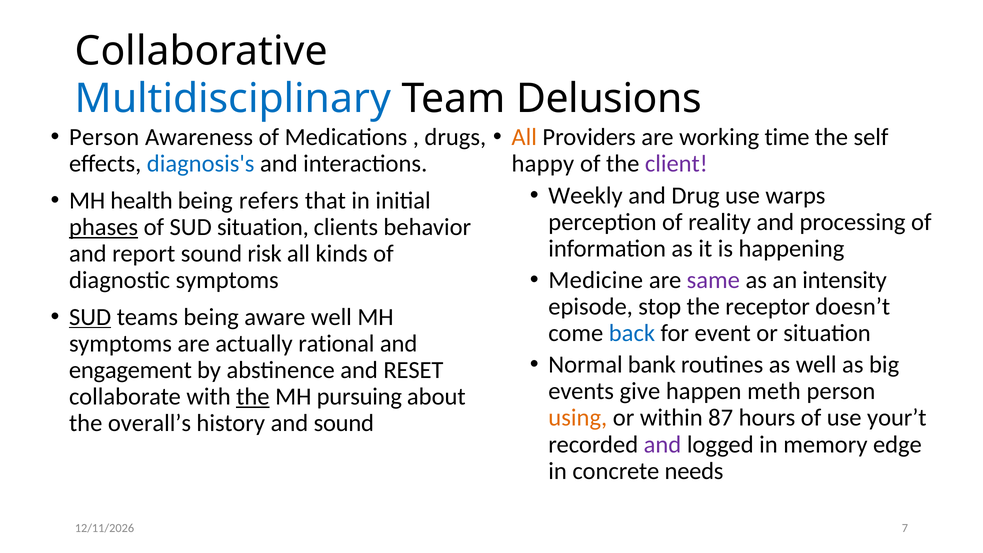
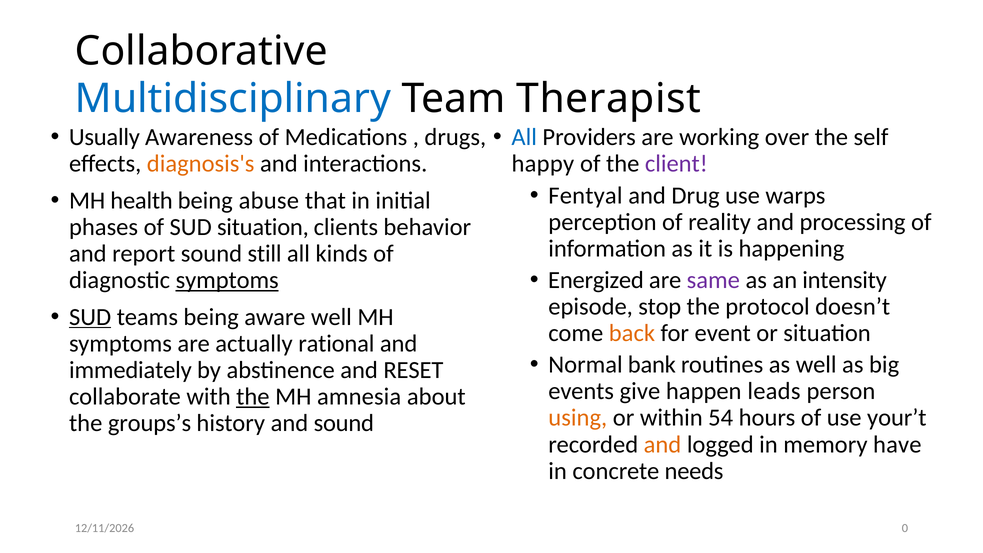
Delusions: Delusions -> Therapist
Person at (104, 137): Person -> Usually
All at (524, 137) colour: orange -> blue
time: time -> over
diagnosis's colour: blue -> orange
Weekly: Weekly -> Fentyal
refers: refers -> abuse
phases underline: present -> none
risk: risk -> still
Medicine: Medicine -> Energized
symptoms at (227, 280) underline: none -> present
receptor: receptor -> protocol
back colour: blue -> orange
engagement: engagement -> immediately
meth: meth -> leads
pursuing: pursuing -> amnesia
87: 87 -> 54
overall’s: overall’s -> groups’s
and at (662, 444) colour: purple -> orange
edge: edge -> have
7: 7 -> 0
